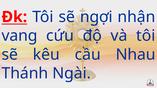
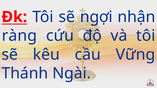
vang: vang -> ràng
Nhau: Nhau -> Vững
